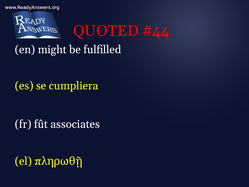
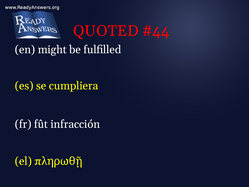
associates: associates -> infracción
